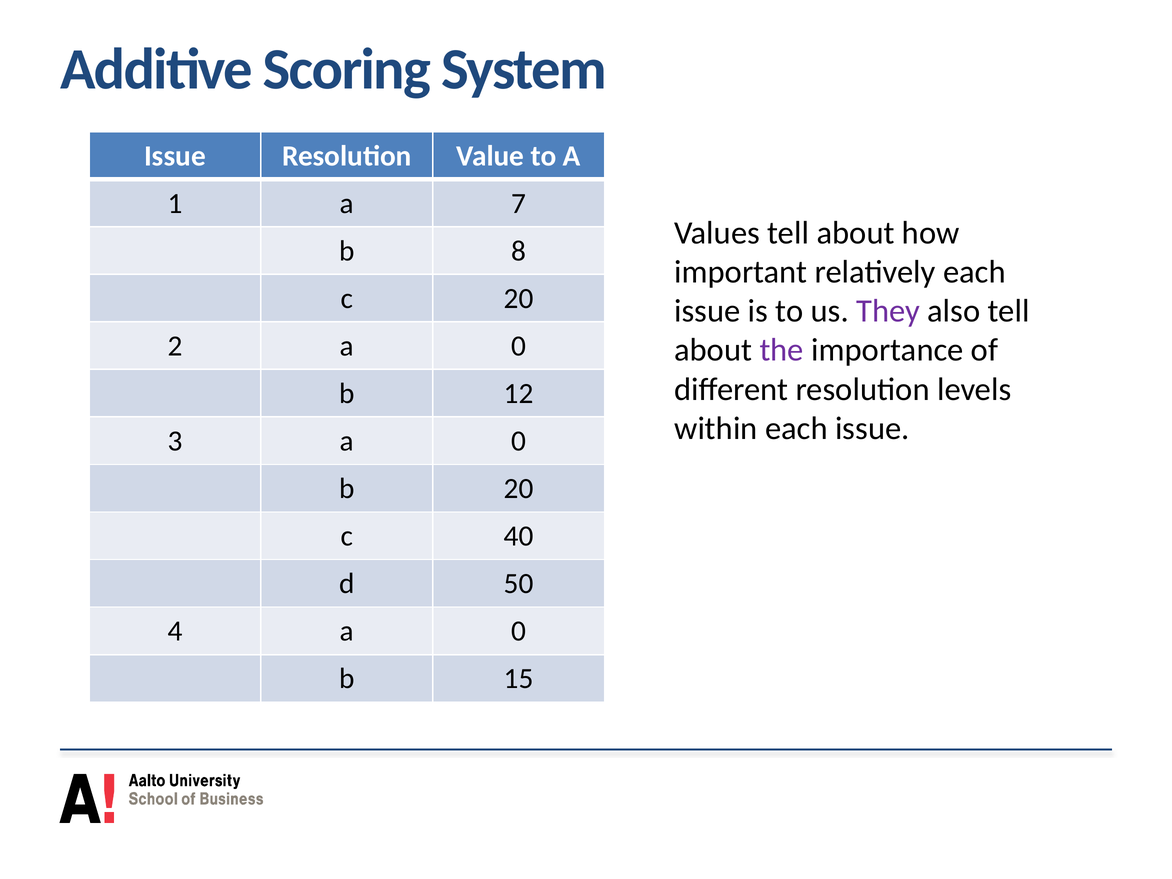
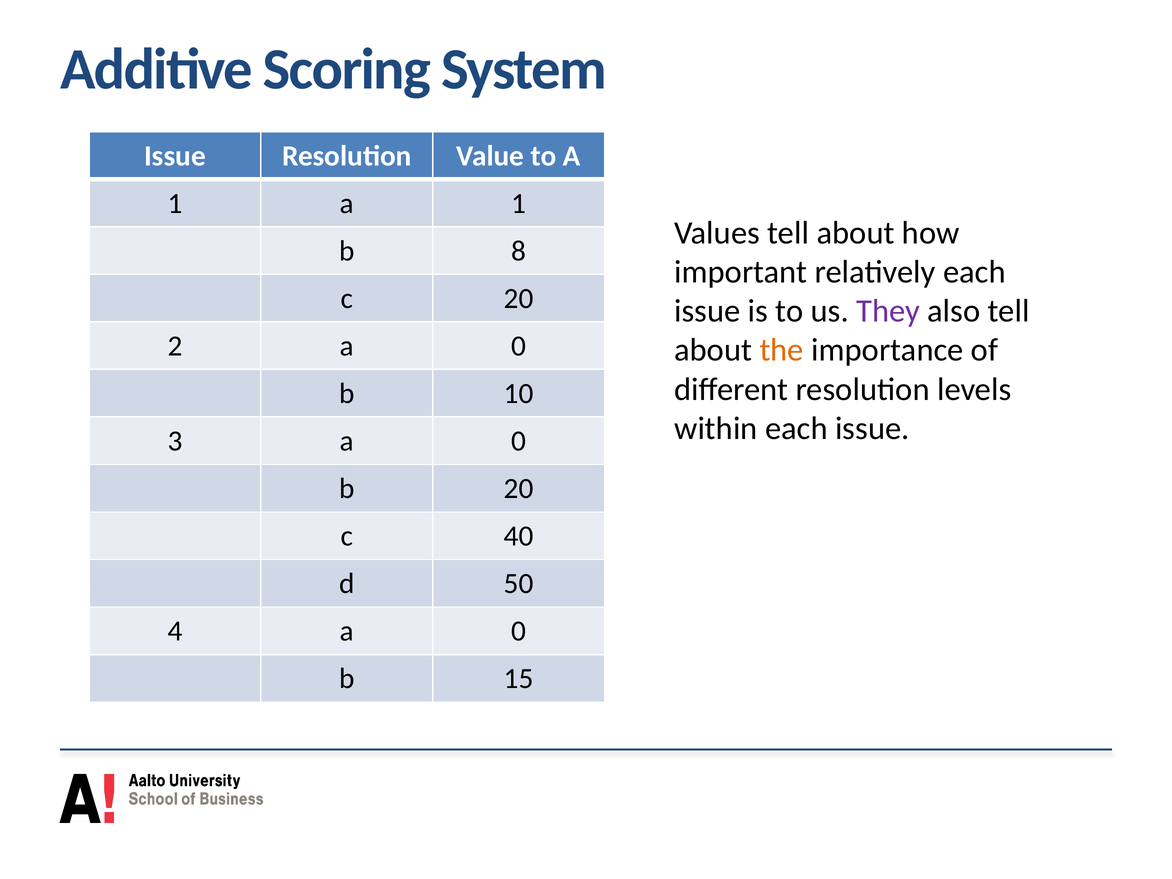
1 a 7: 7 -> 1
the colour: purple -> orange
12: 12 -> 10
